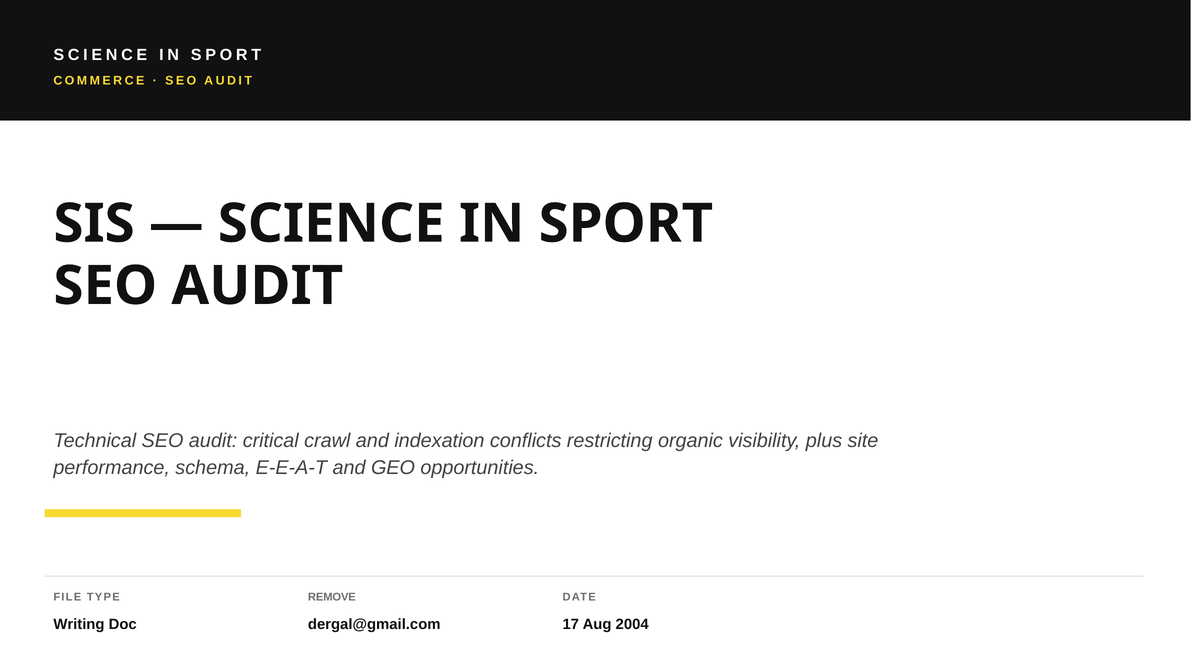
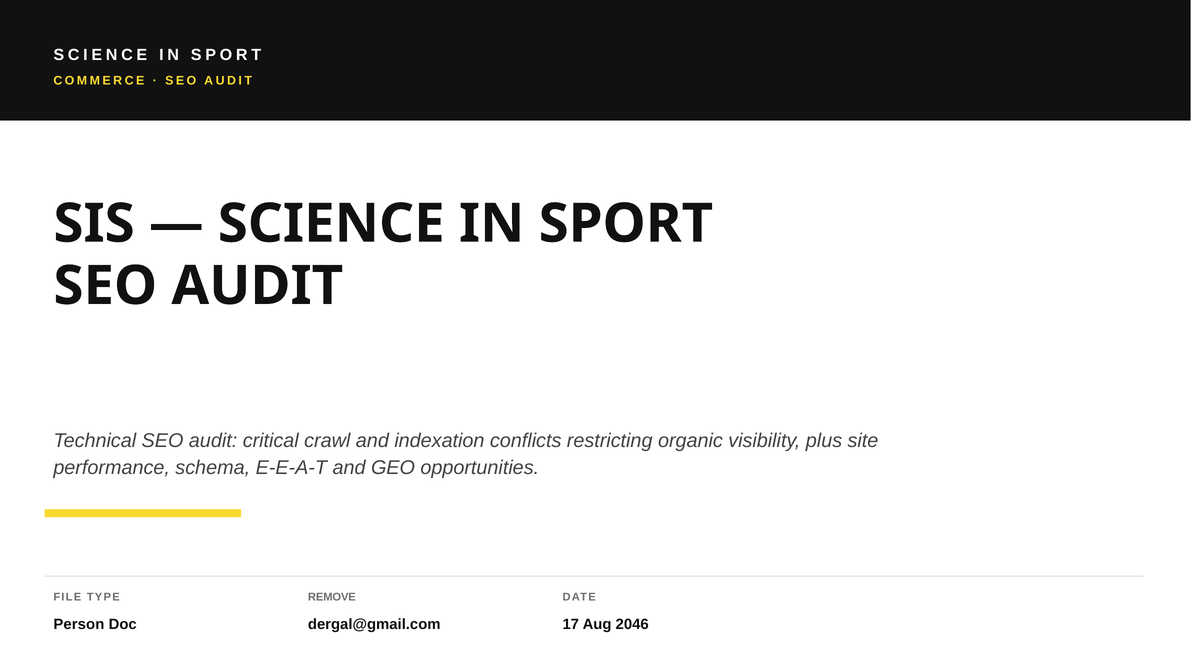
Writing: Writing -> Person
2004: 2004 -> 2046
